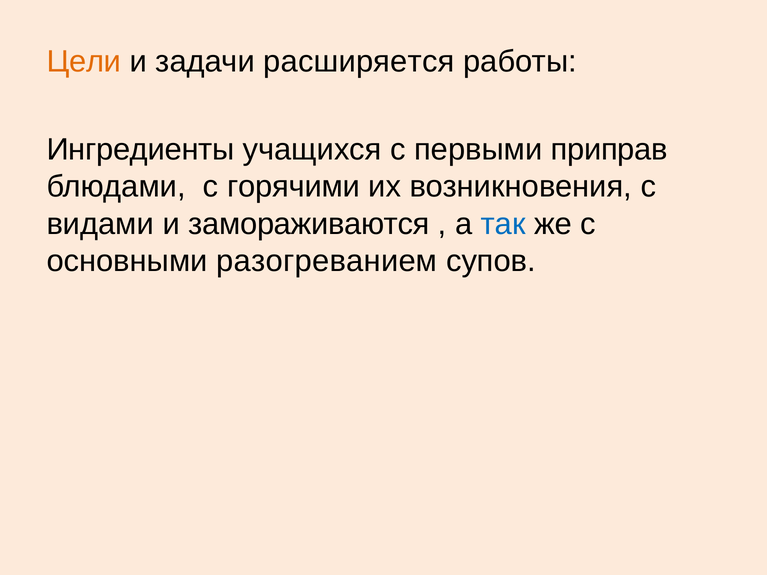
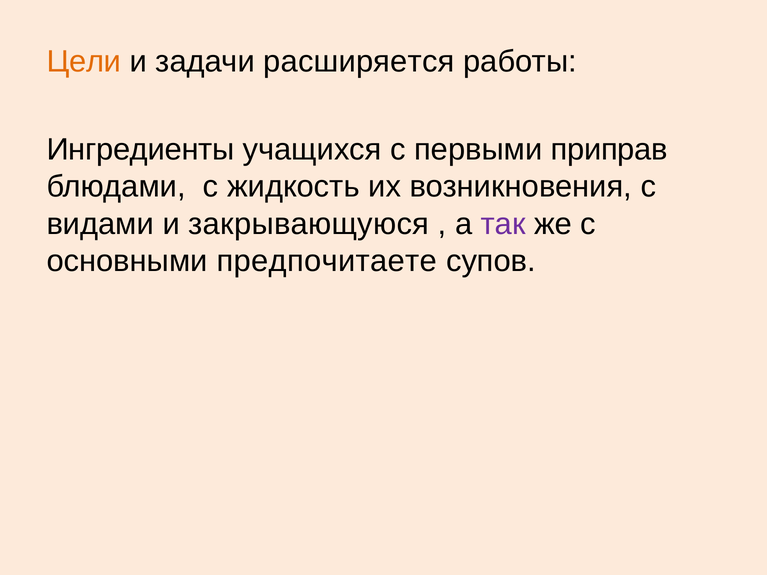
горячими: горячими -> жидкость
замораживаются: замораживаются -> закрывающуюся
так colour: blue -> purple
разогреванием: разогреванием -> предпочитаете
